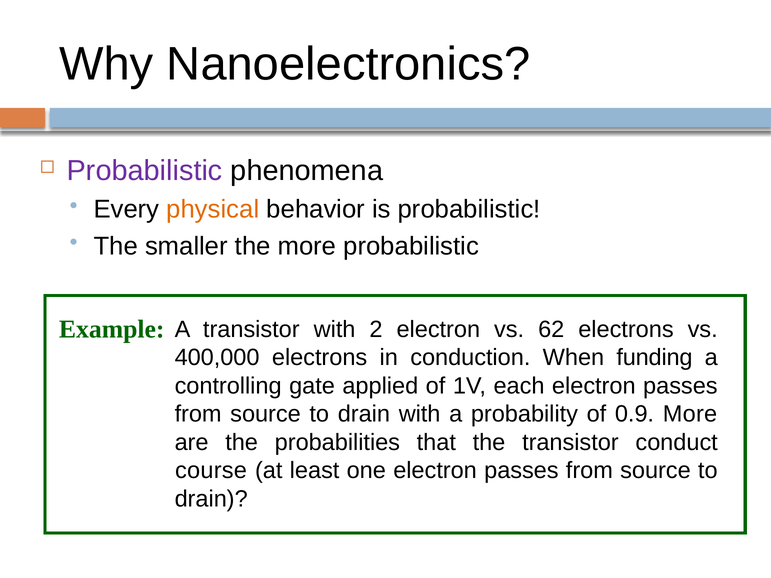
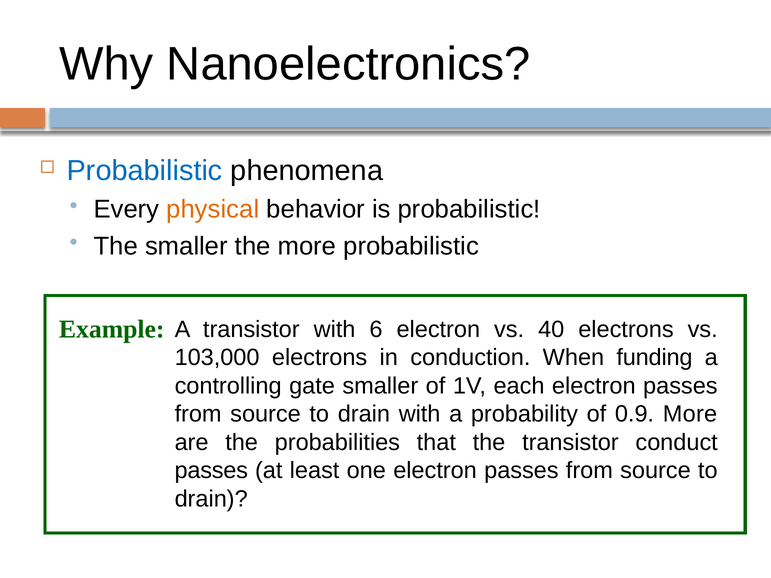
Probabilistic at (145, 171) colour: purple -> blue
2: 2 -> 6
62: 62 -> 40
400,000: 400,000 -> 103,000
gate applied: applied -> smaller
course at (211, 471): course -> passes
